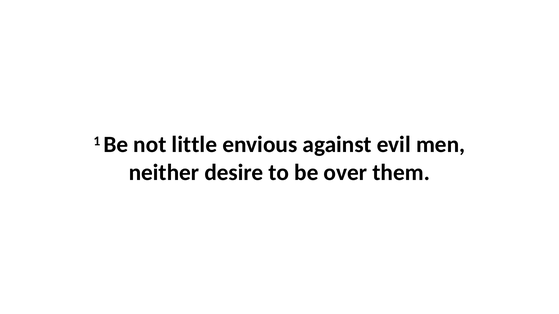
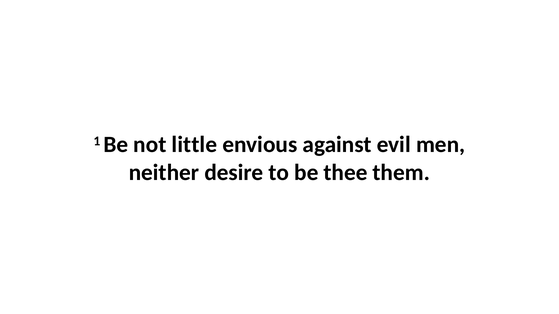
over: over -> thee
